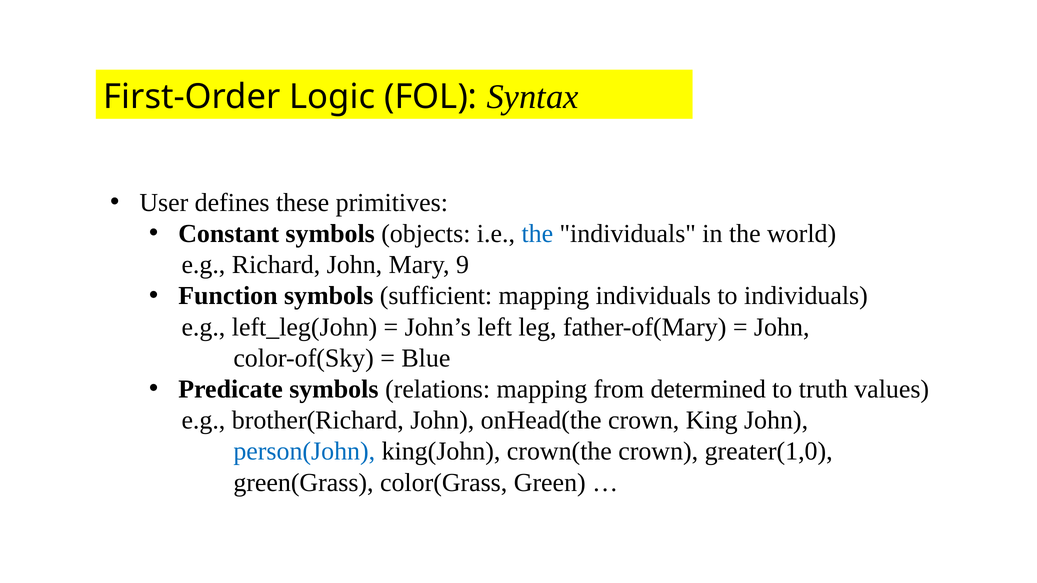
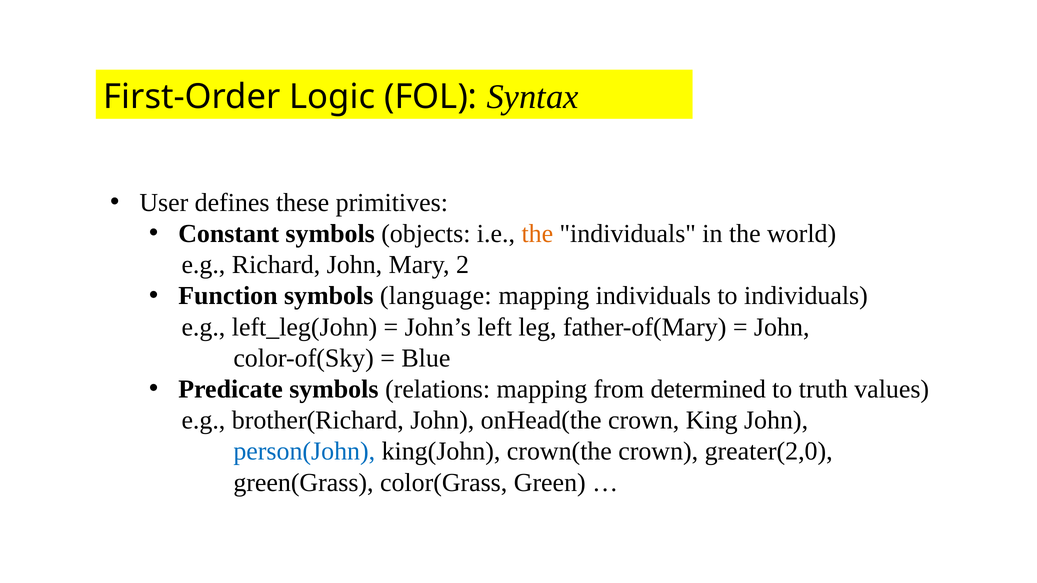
the at (537, 234) colour: blue -> orange
9: 9 -> 2
sufficient: sufficient -> language
greater(1,0: greater(1,0 -> greater(2,0
